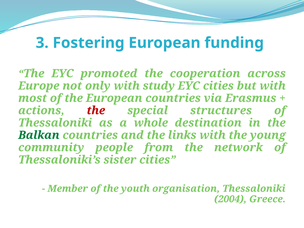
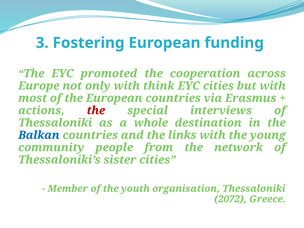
study: study -> think
structures: structures -> interviews
Balkan colour: green -> blue
2004: 2004 -> 2072
